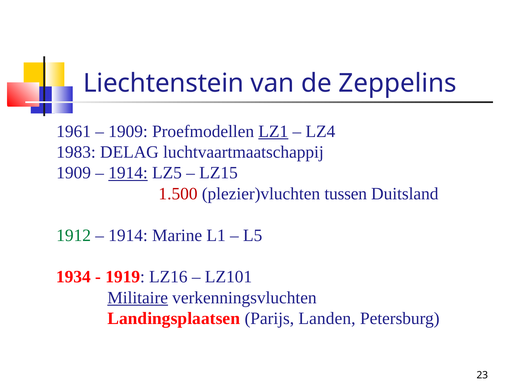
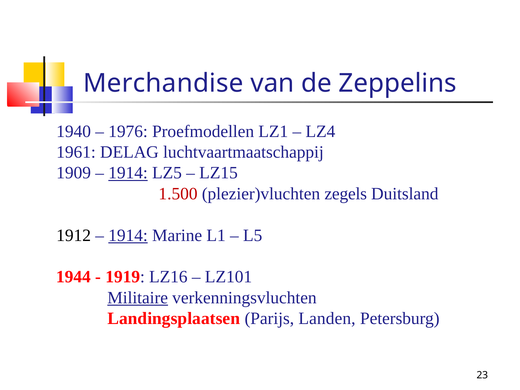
Liechtenstein: Liechtenstein -> Merchandise
1961: 1961 -> 1940
1909 at (128, 131): 1909 -> 1976
LZ1 underline: present -> none
1983: 1983 -> 1961
tussen: tussen -> zegels
1912 colour: green -> black
1914 at (128, 235) underline: none -> present
1934: 1934 -> 1944
